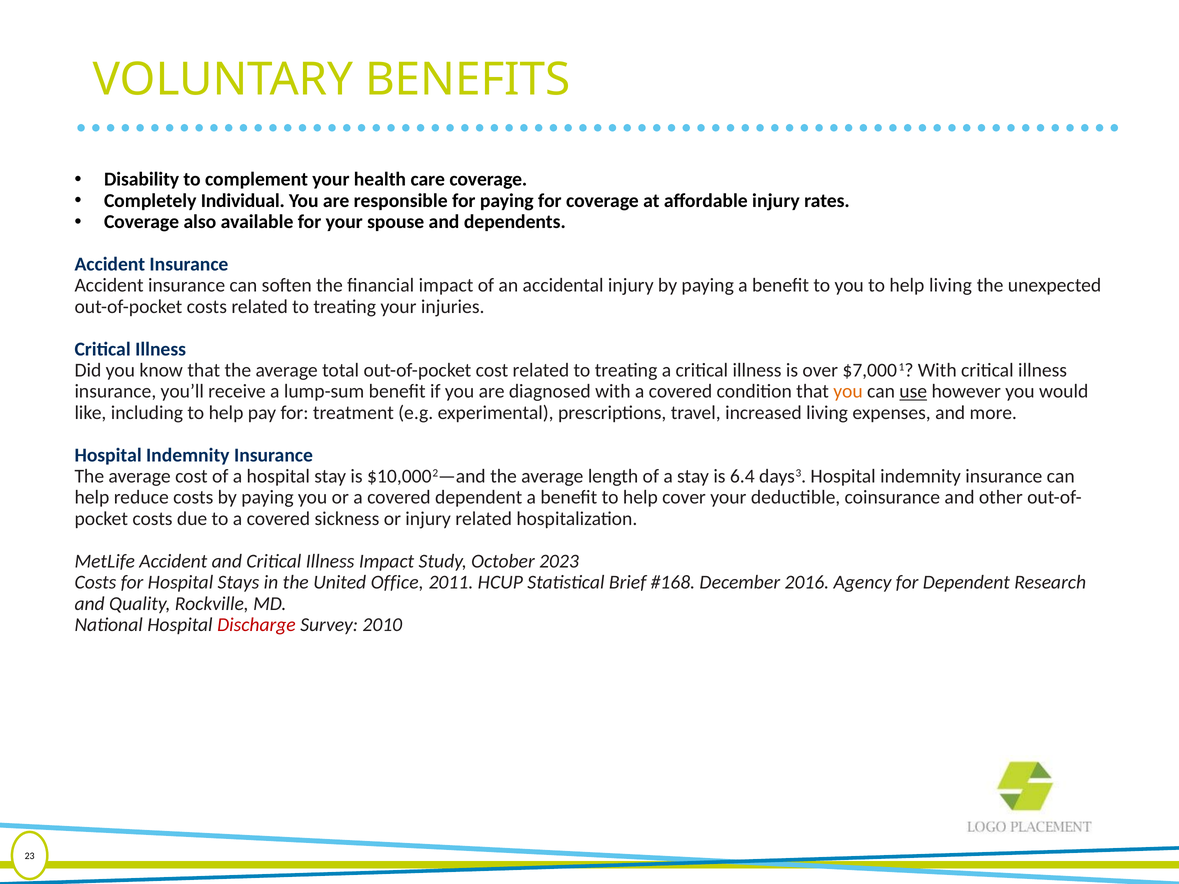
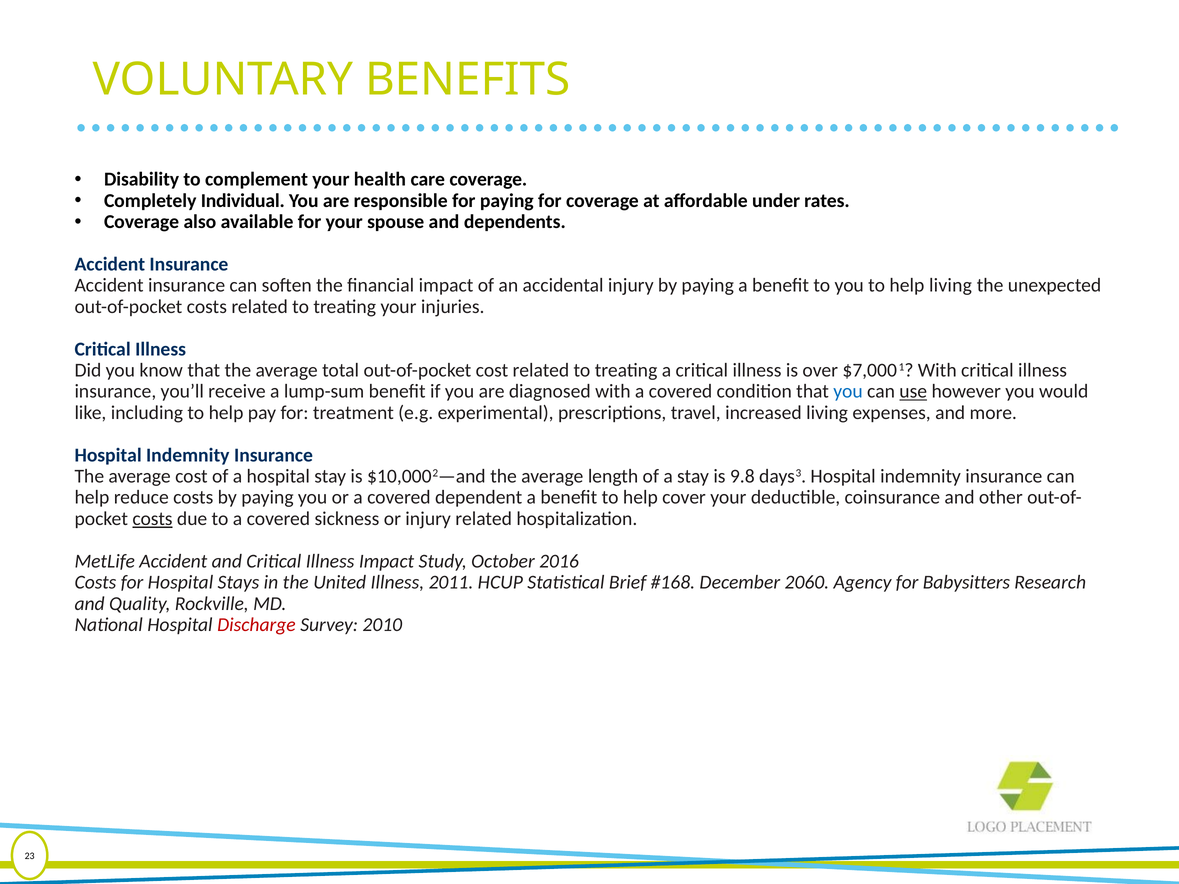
affordable injury: injury -> under
you at (848, 392) colour: orange -> blue
6.4: 6.4 -> 9.8
costs at (152, 519) underline: none -> present
2023: 2023 -> 2016
United Office: Office -> Illness
2016: 2016 -> 2060
for Dependent: Dependent -> Babysitters
